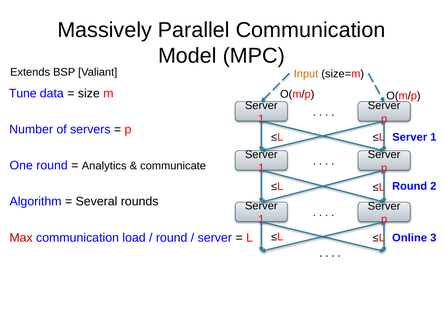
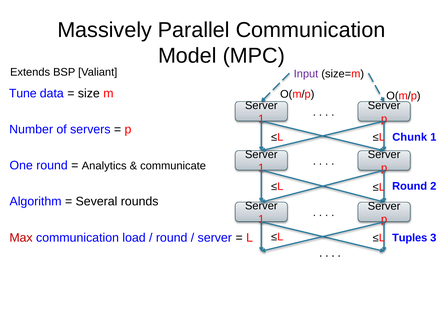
Input colour: orange -> purple
Server at (410, 137): Server -> Chunk
Online: Online -> Tuples
